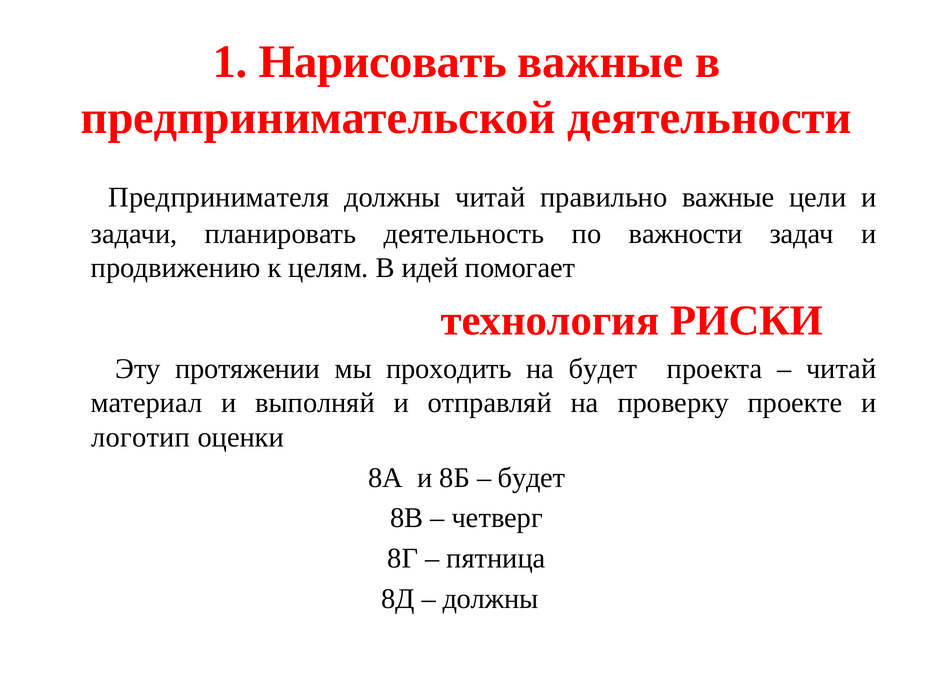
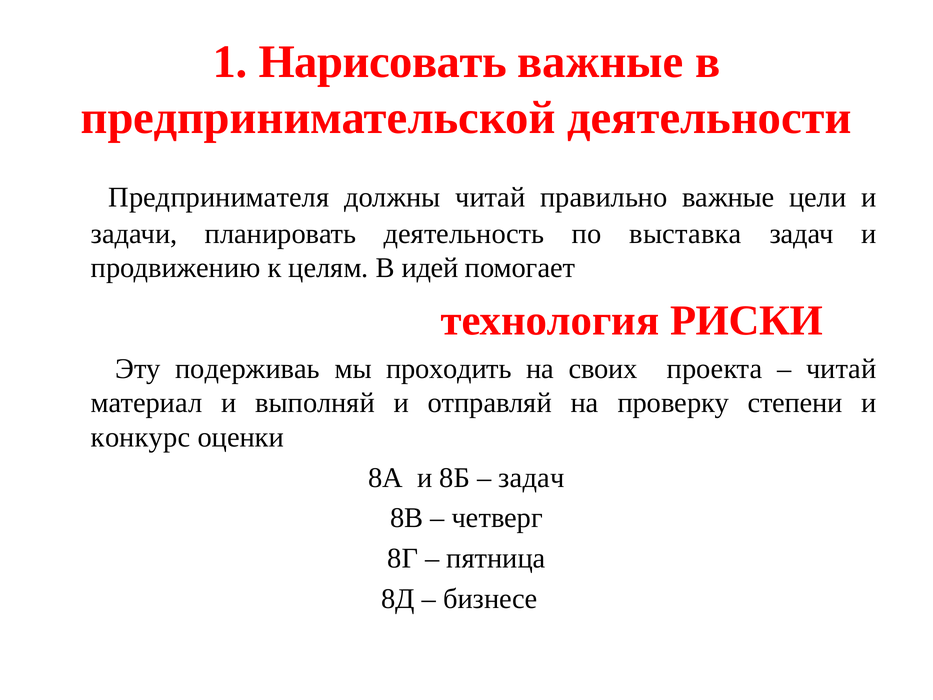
важности: важности -> выставка
протяжении: протяжении -> подерживаь
на будет: будет -> своих
проекте: проекте -> степени
логотип: логотип -> конкурс
будет at (532, 477): будет -> задач
должны at (490, 599): должны -> бизнесе
